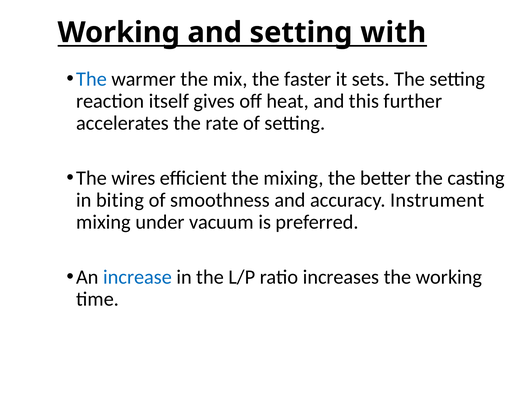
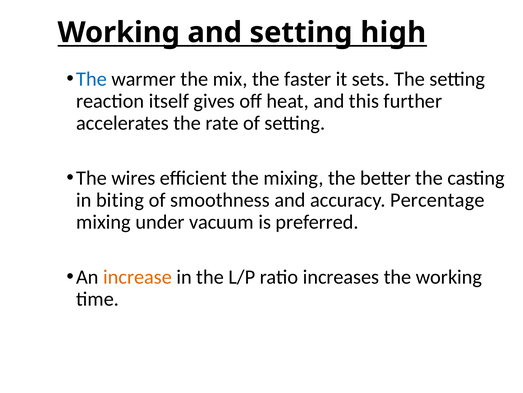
with: with -> high
Instrument: Instrument -> Percentage
increase colour: blue -> orange
